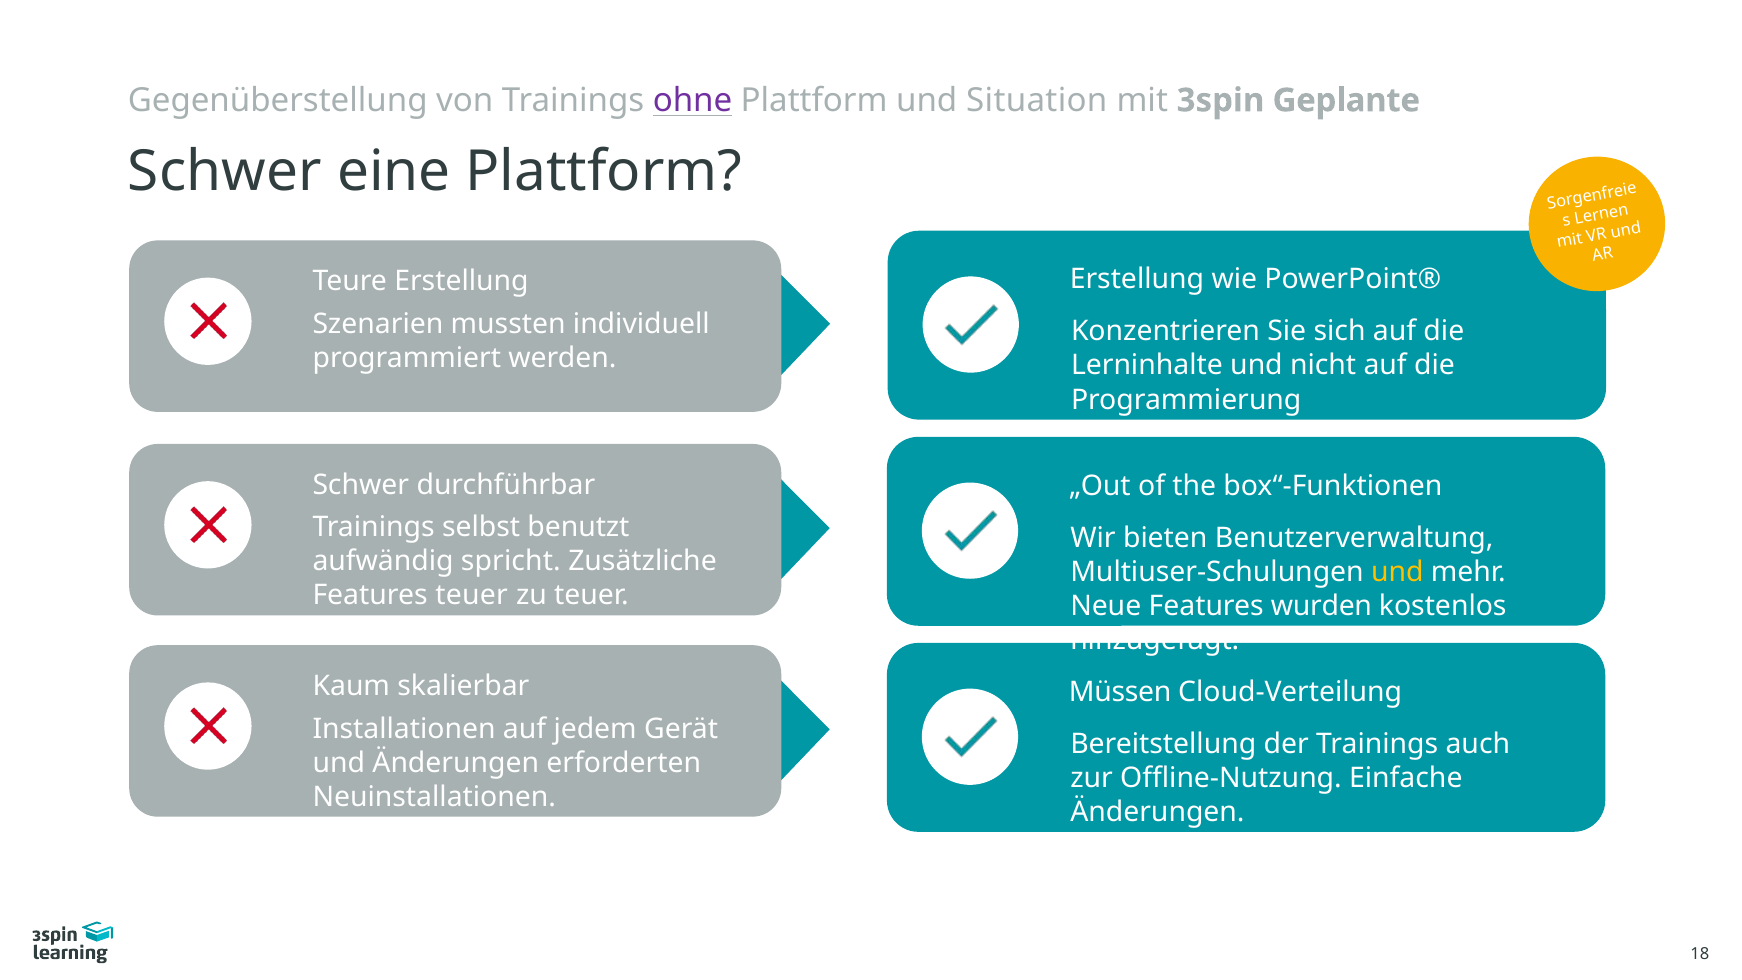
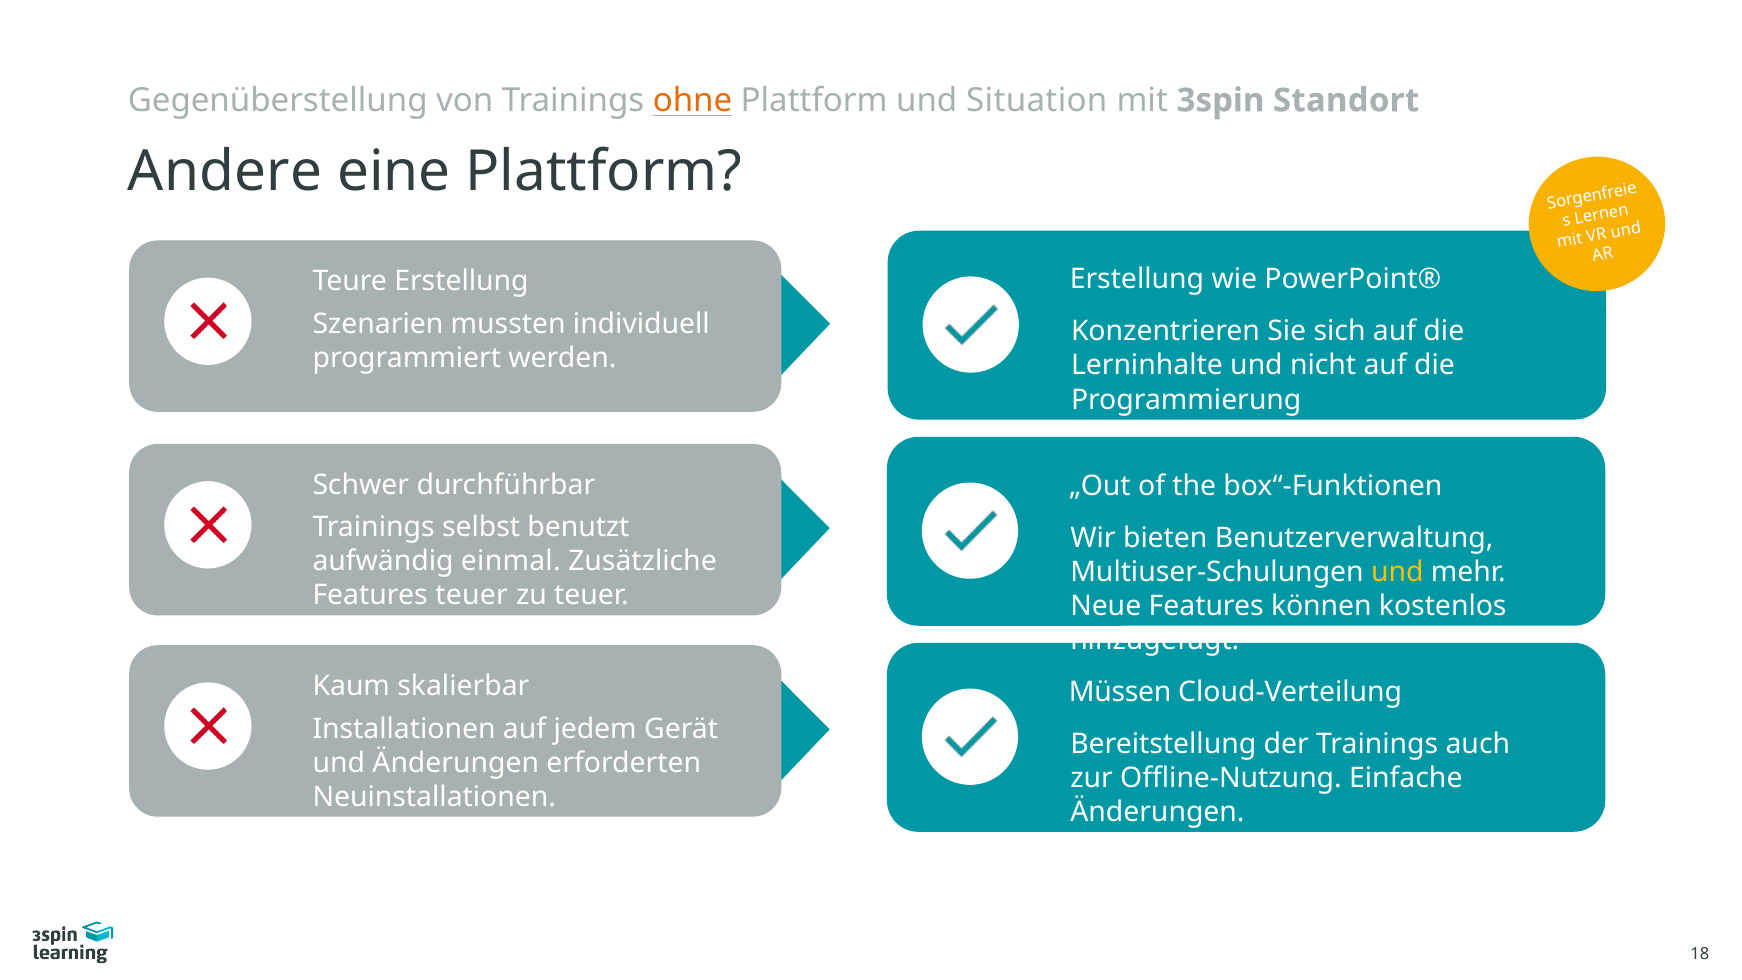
ohne colour: purple -> orange
Geplante: Geplante -> Standort
Schwer at (225, 172): Schwer -> Andere
spricht: spricht -> einmal
wurden: wurden -> können
